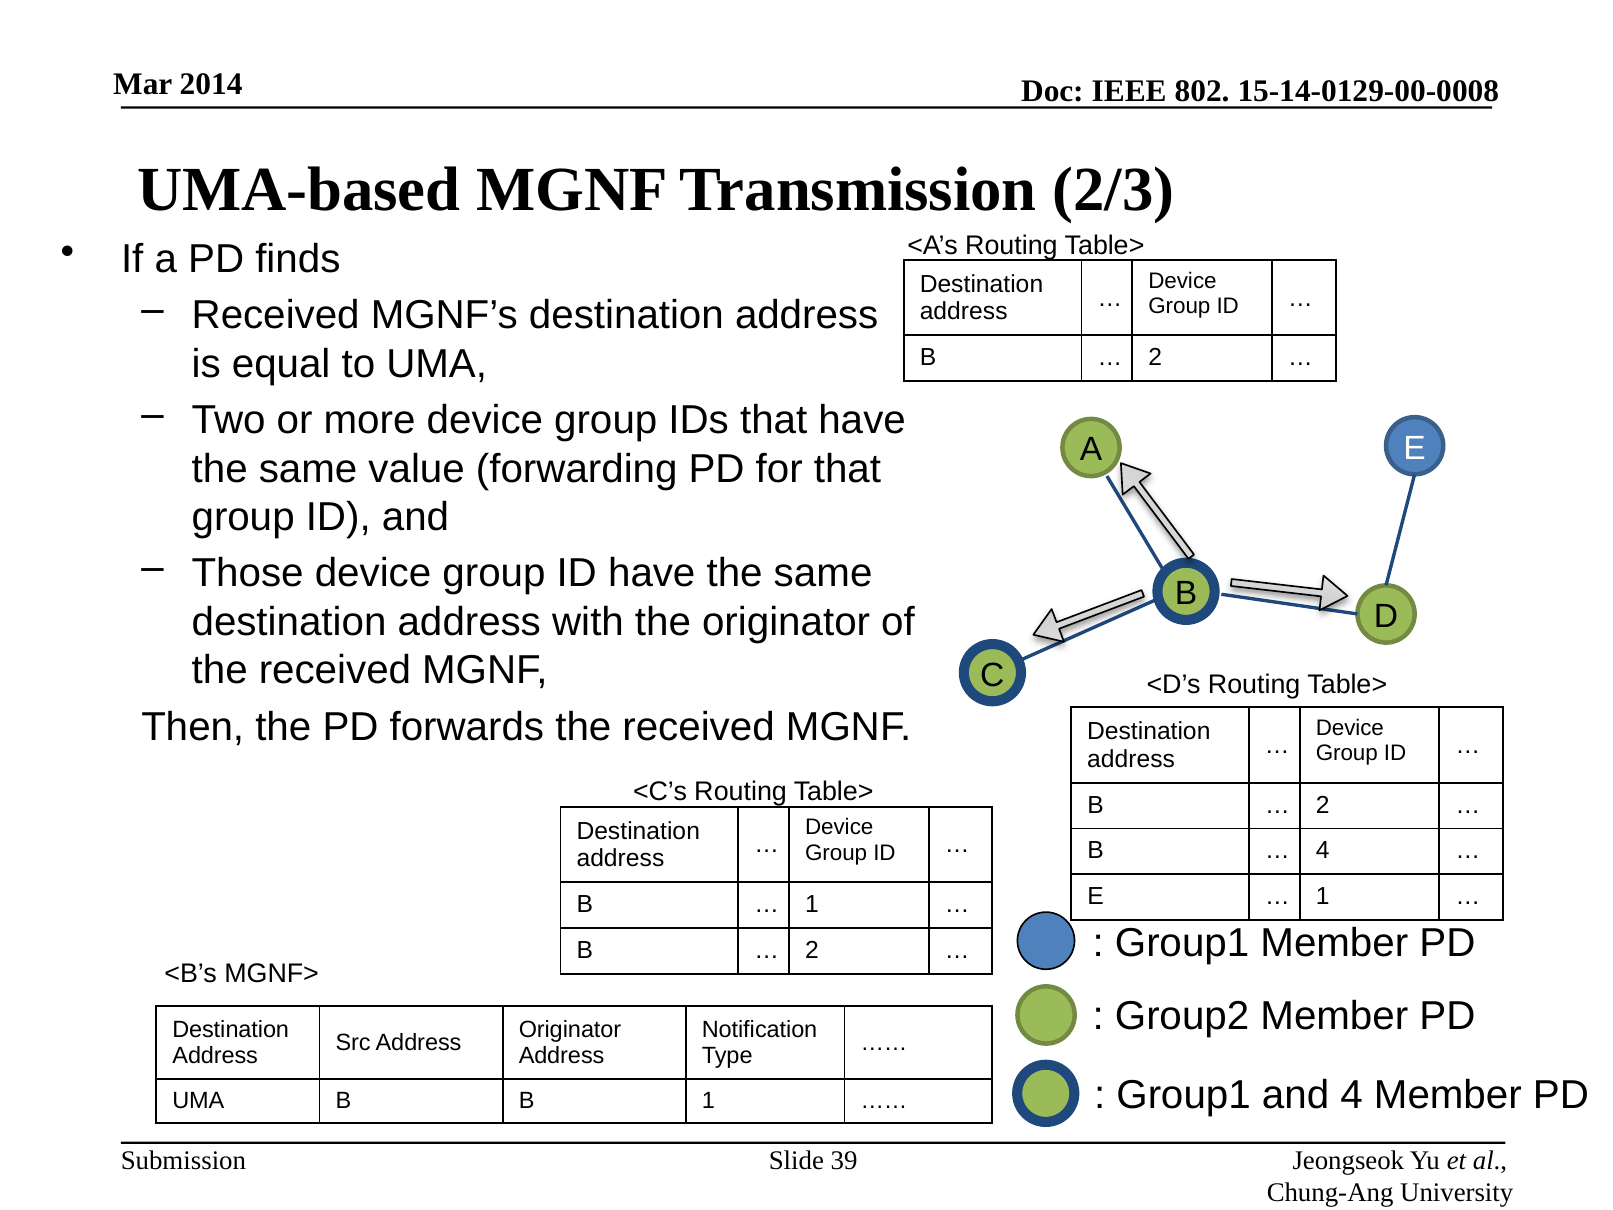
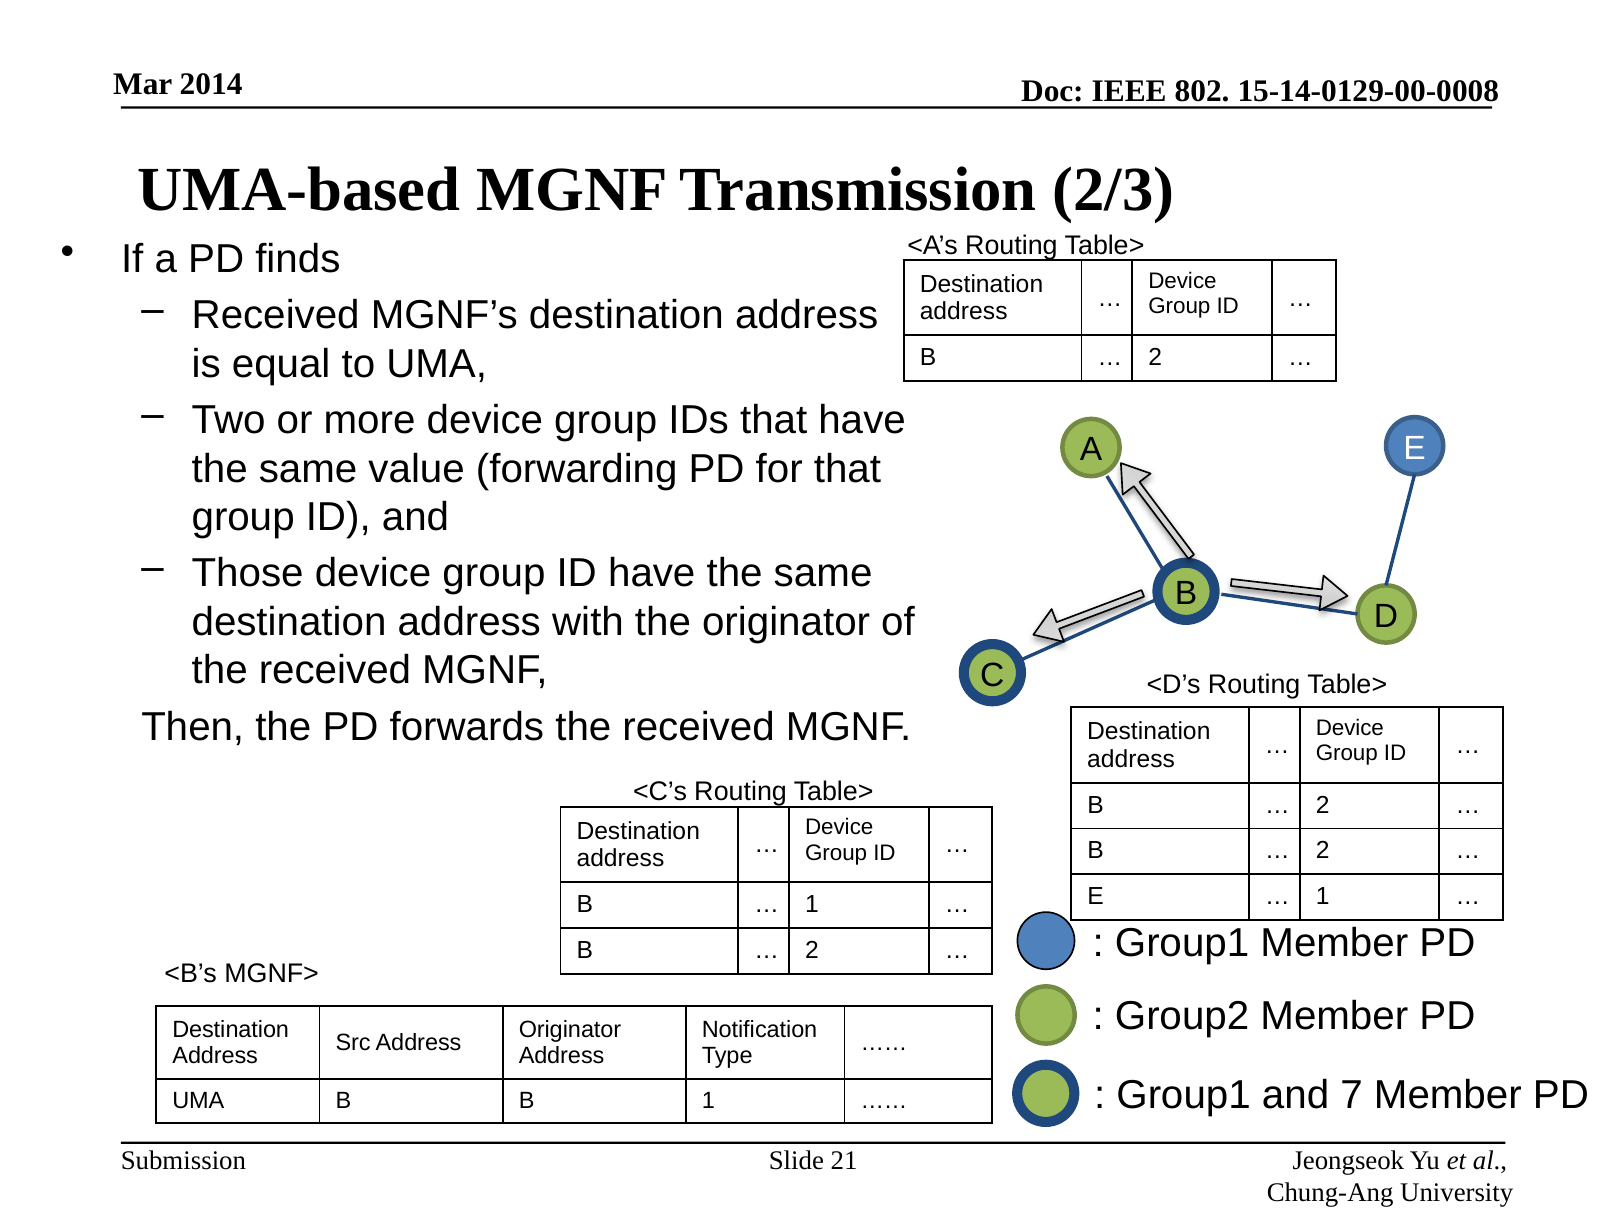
4 at (1323, 851): 4 -> 2
and 4: 4 -> 7
39: 39 -> 21
